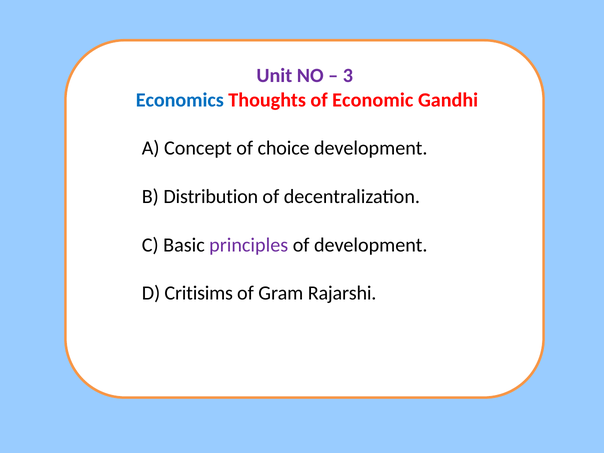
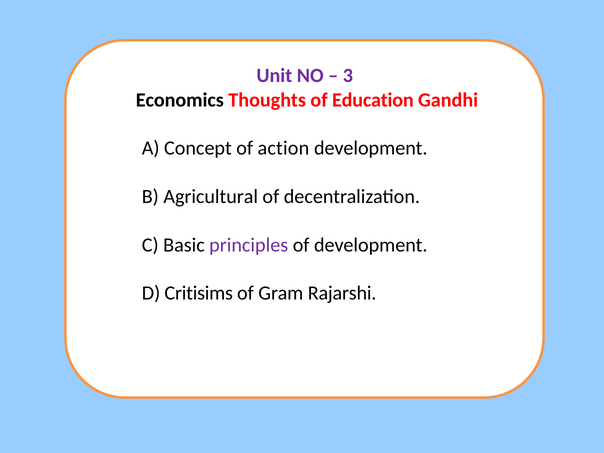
Economics colour: blue -> black
Economic: Economic -> Education
choice: choice -> action
Distribution: Distribution -> Agricultural
